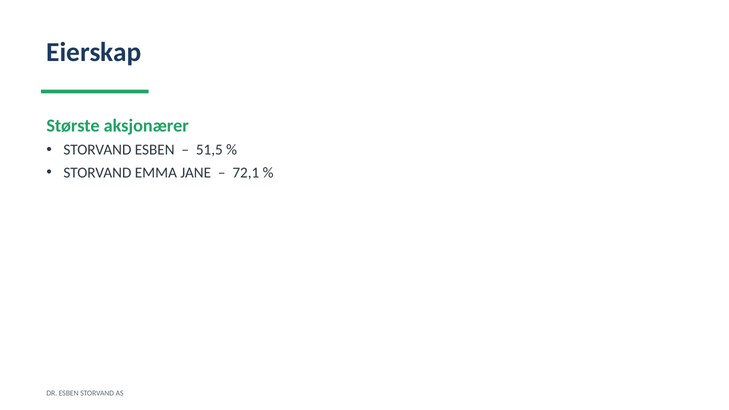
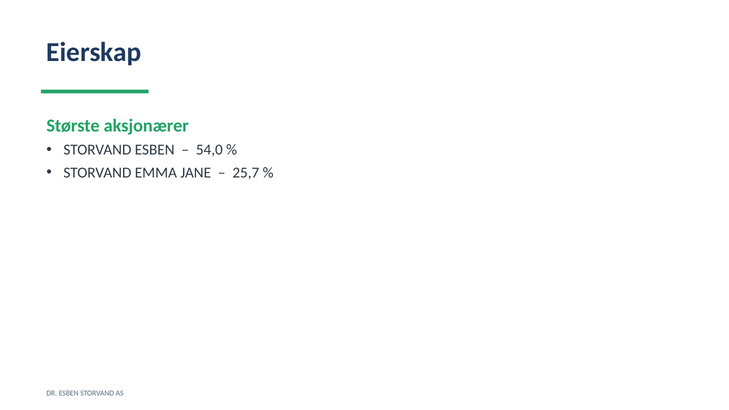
51,5: 51,5 -> 54,0
72,1: 72,1 -> 25,7
